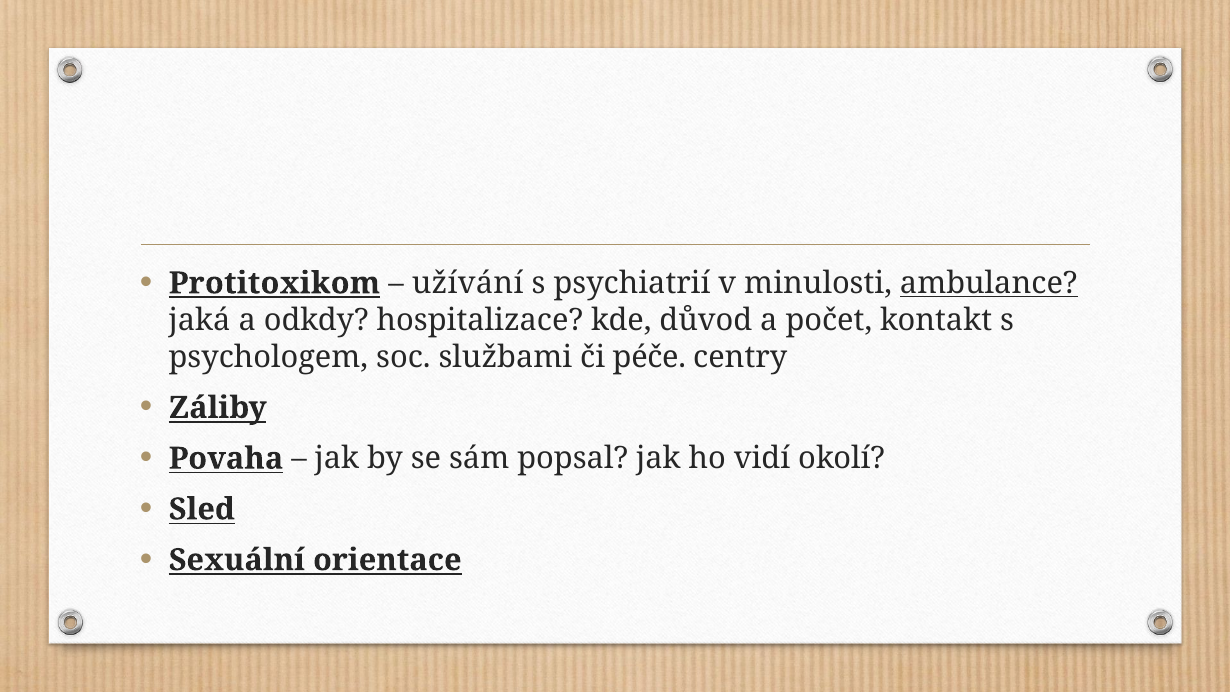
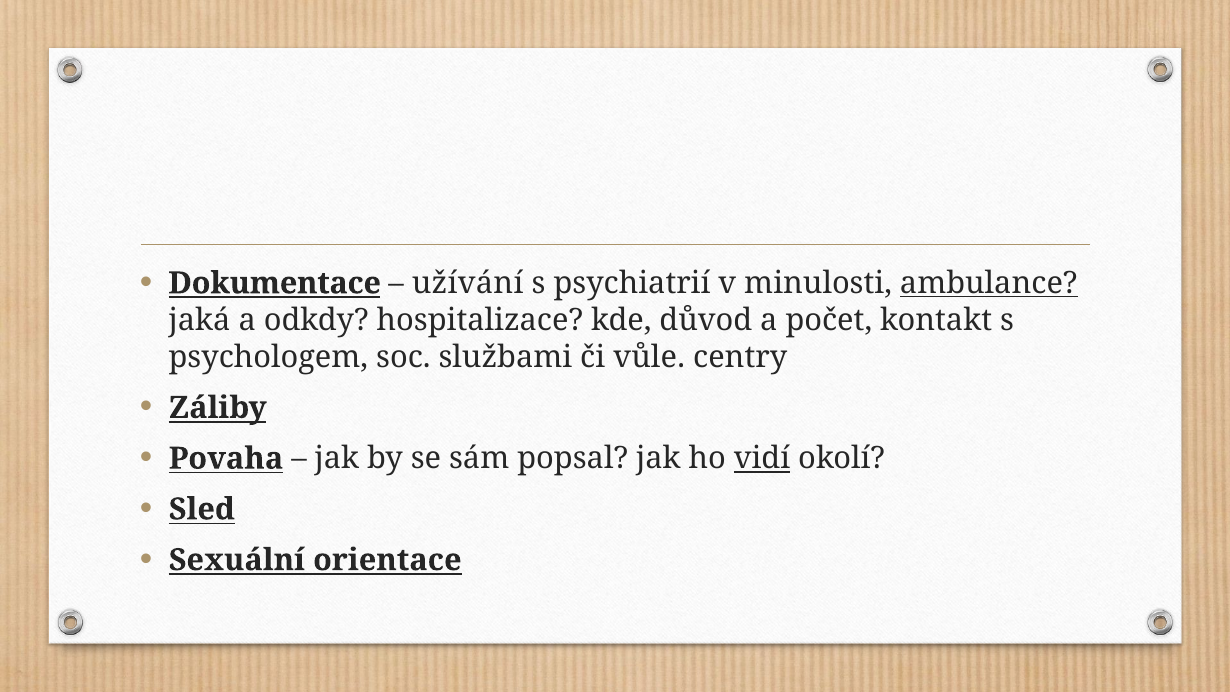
Protitoxikom: Protitoxikom -> Dokumentace
péče: péče -> vůle
vidí underline: none -> present
